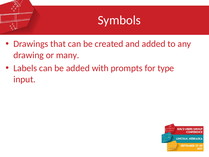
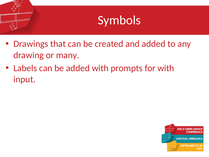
for type: type -> with
